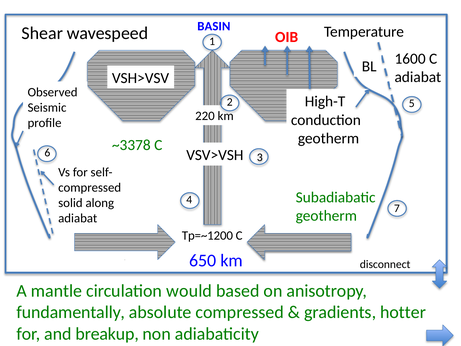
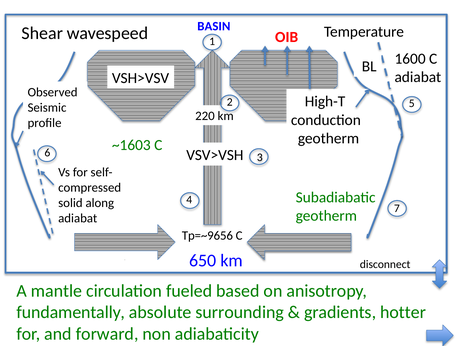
~3378: ~3378 -> ~1603
Tp=~1200: Tp=~1200 -> Tp=~9656
would: would -> fueled
absolute compressed: compressed -> surrounding
breakup: breakup -> forward
